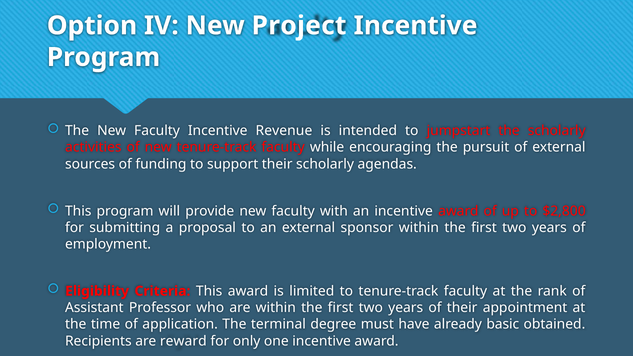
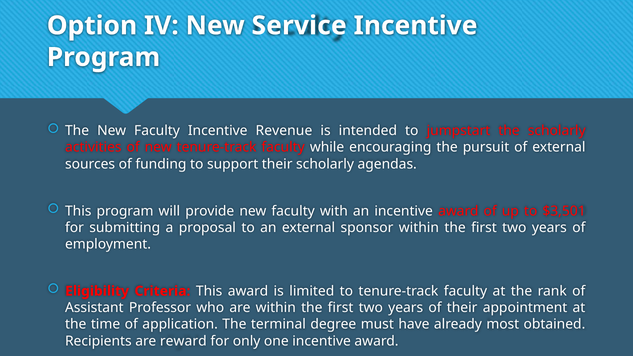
Project: Project -> Service
$2,800: $2,800 -> $3,501
basic: basic -> most
